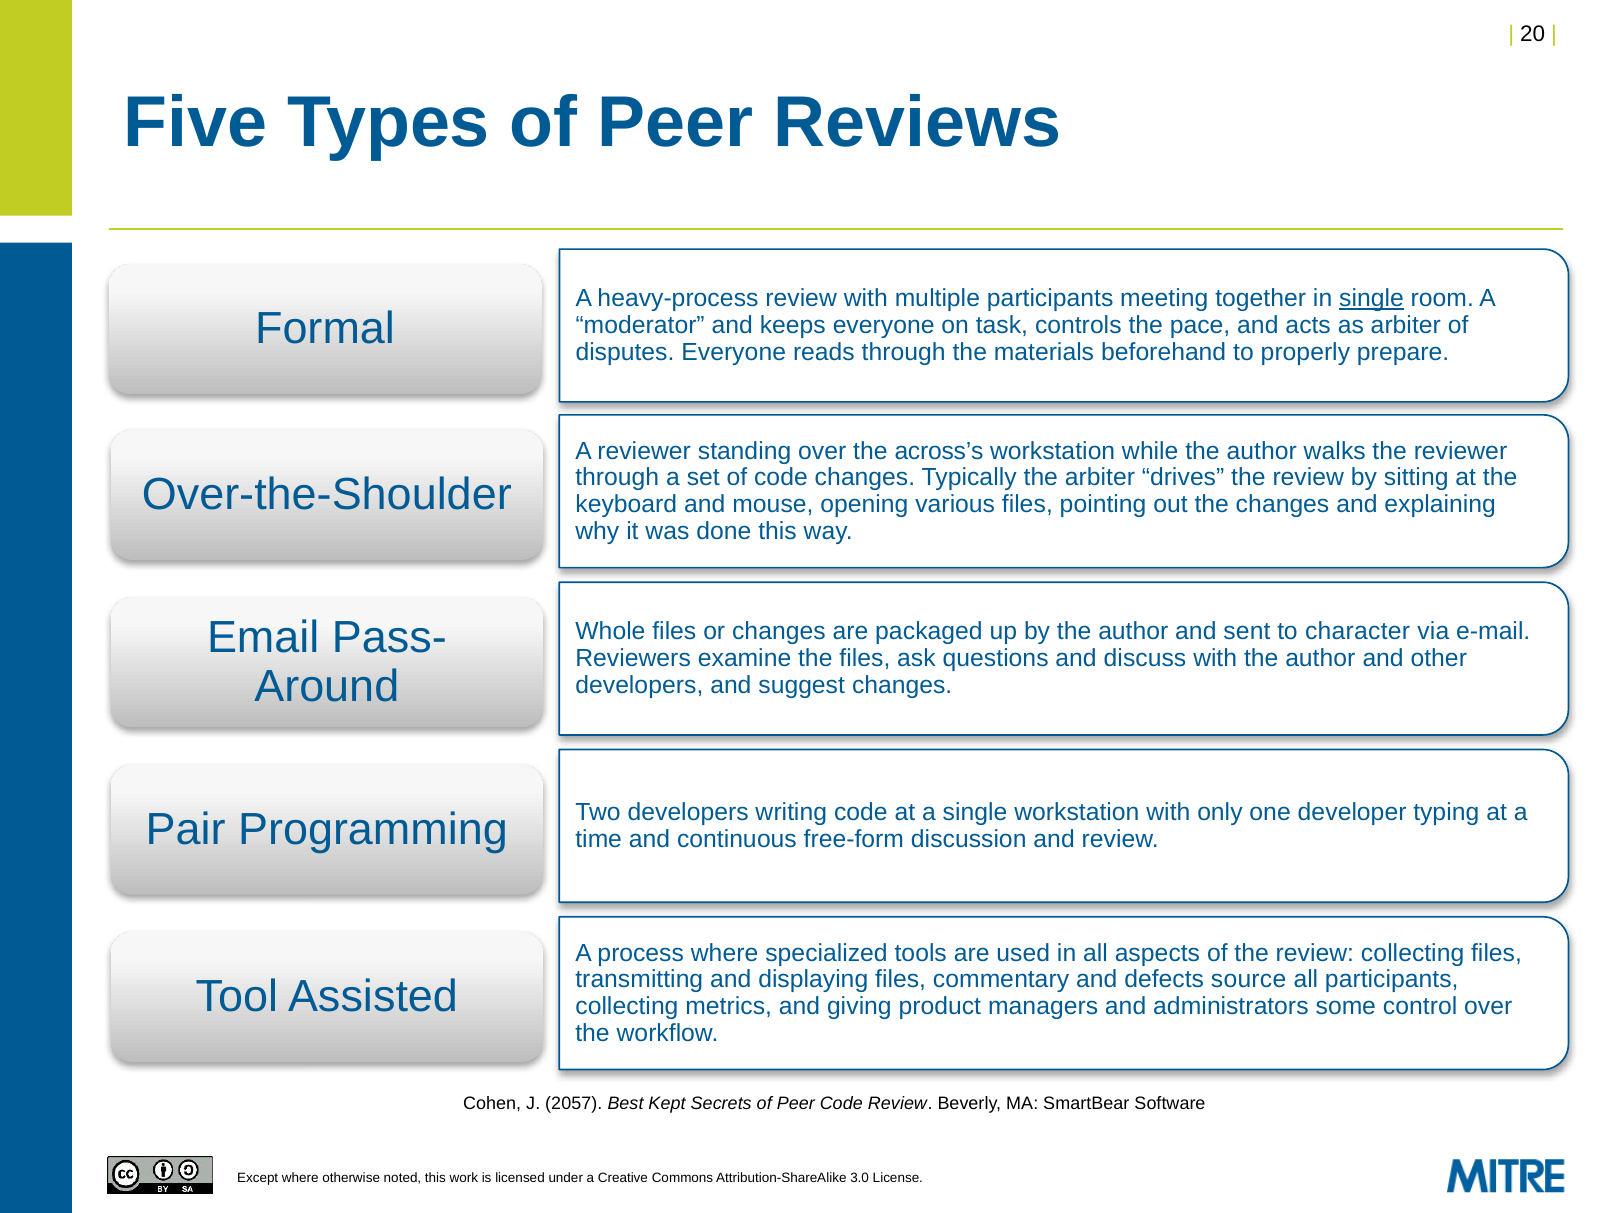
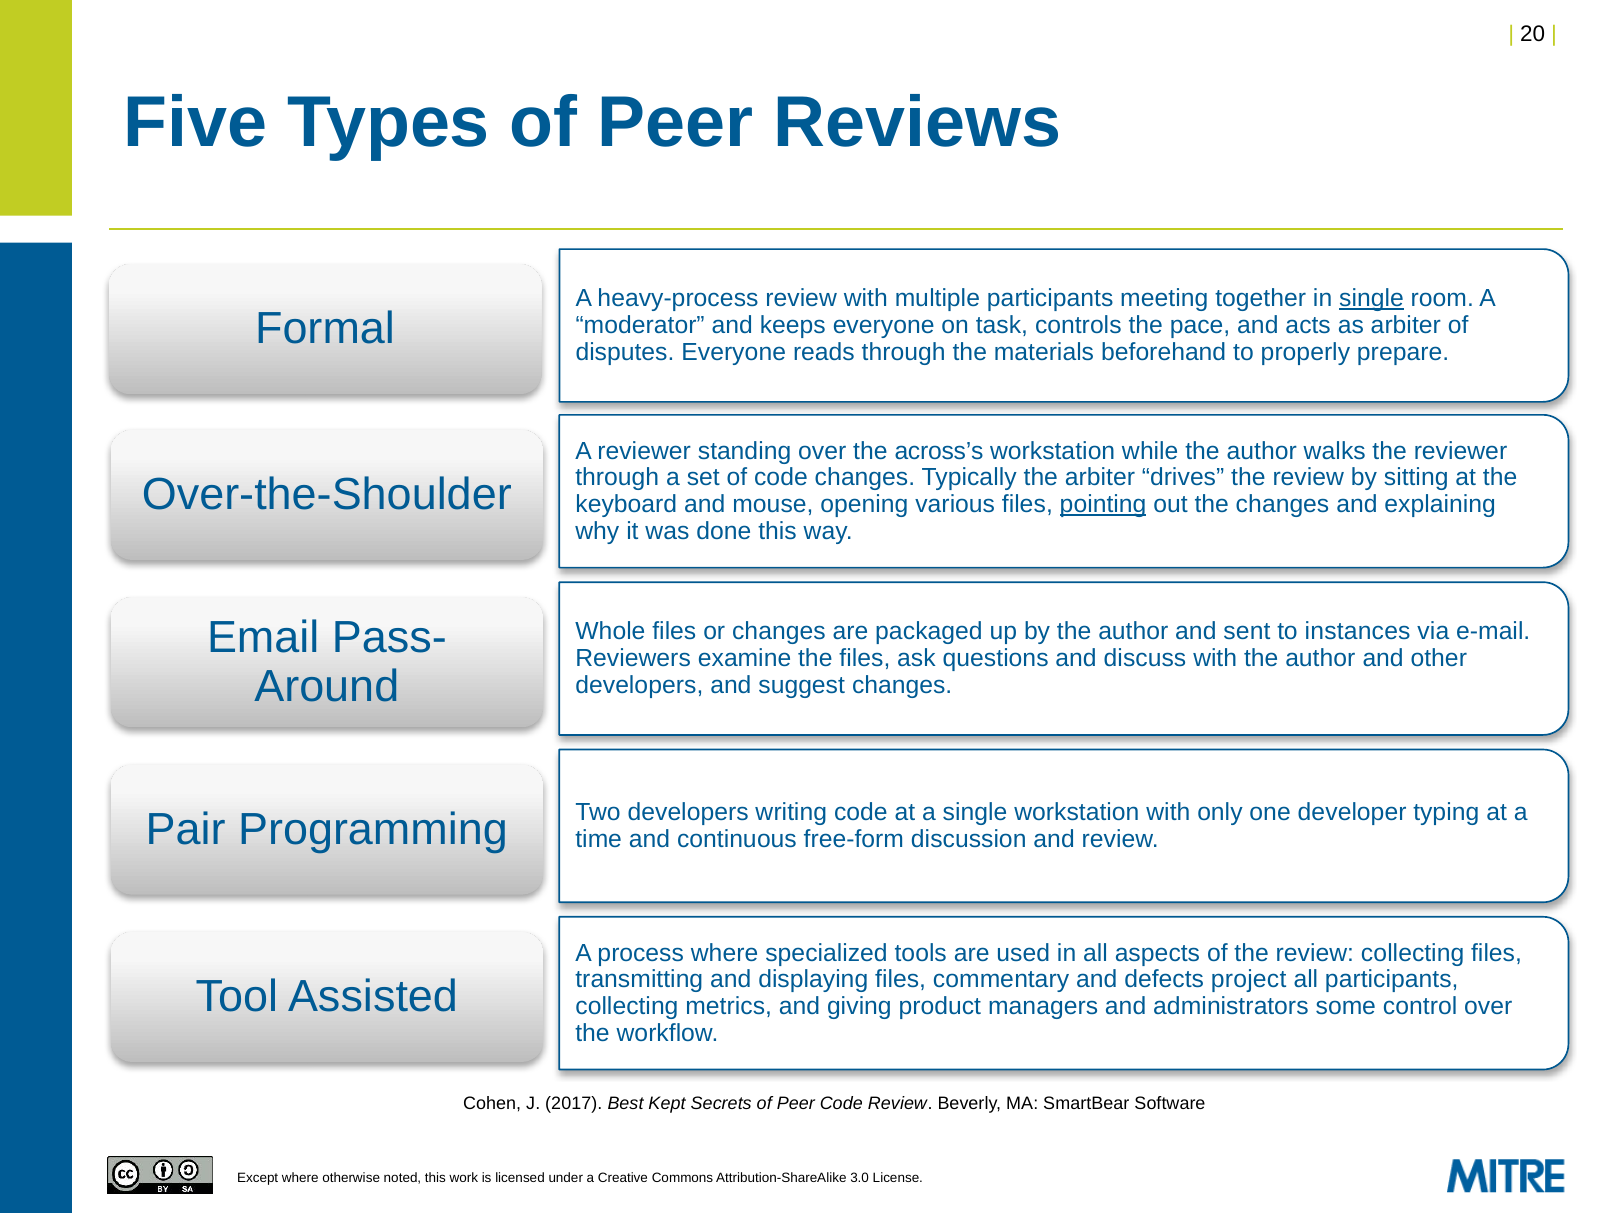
pointing underline: none -> present
character: character -> instances
source: source -> project
2057: 2057 -> 2017
